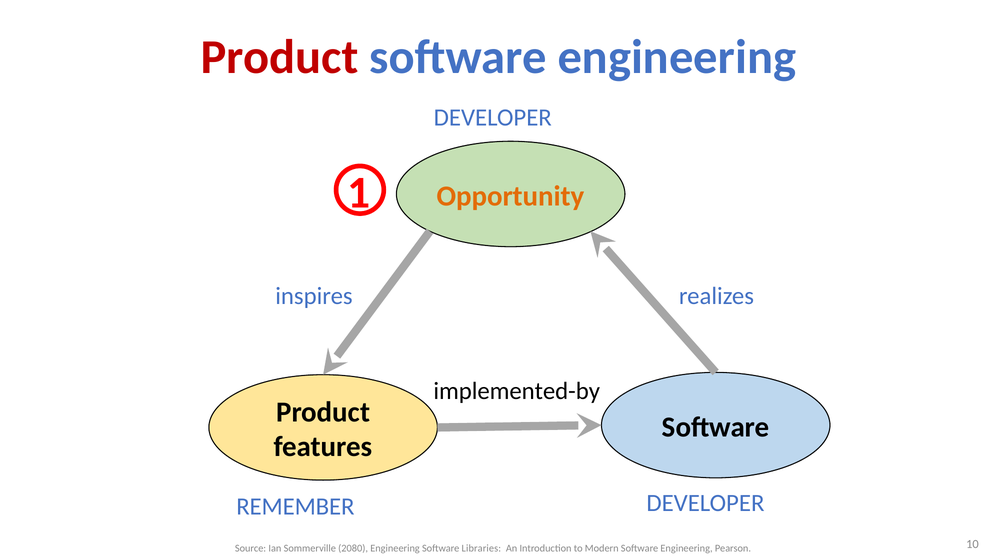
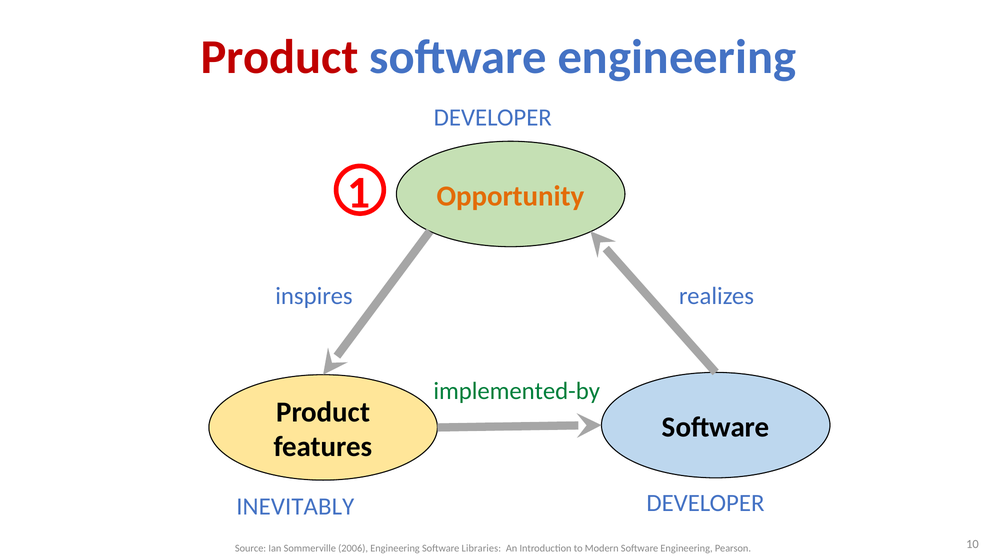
implemented-by colour: black -> green
REMEMBER: REMEMBER -> INEVITABLY
2080: 2080 -> 2006
